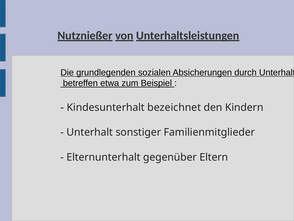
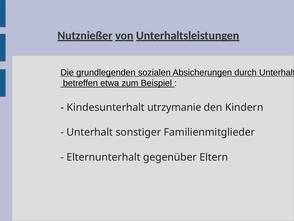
bezeichnet: bezeichnet -> utrzymanie
